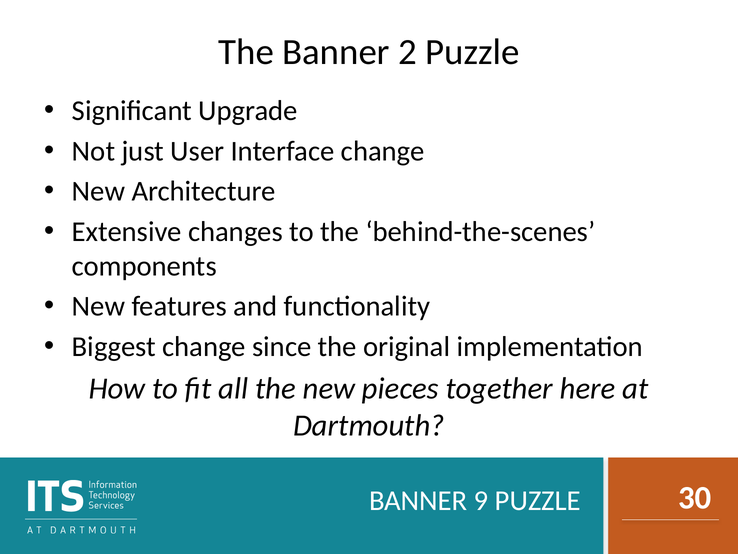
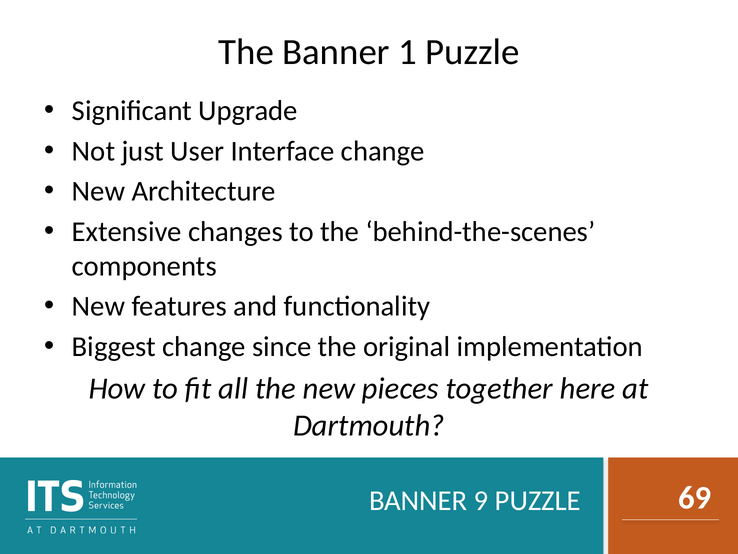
2: 2 -> 1
30: 30 -> 69
